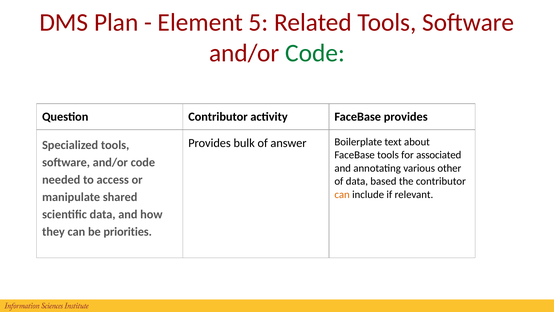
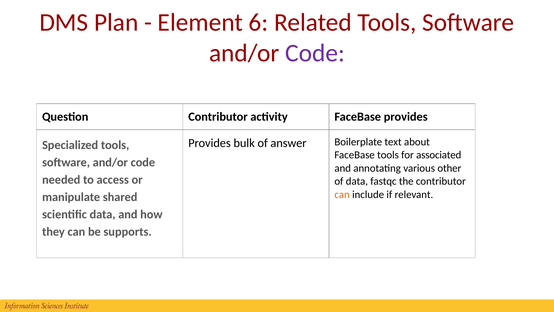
5: 5 -> 6
Code at (315, 53) colour: green -> purple
based: based -> fastqc
priorities: priorities -> supports
